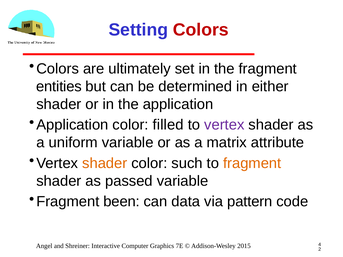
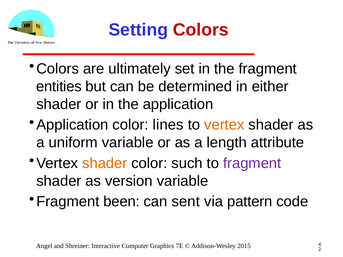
filled: filled -> lines
vertex at (224, 125) colour: purple -> orange
matrix: matrix -> length
fragment at (252, 163) colour: orange -> purple
passed: passed -> version
data: data -> sent
